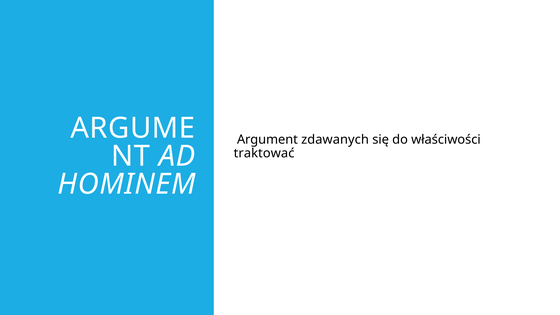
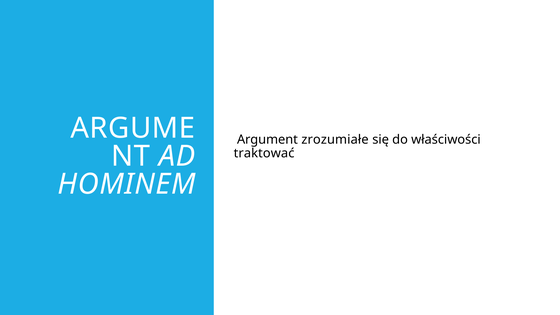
zdawanych: zdawanych -> zrozumiałe
